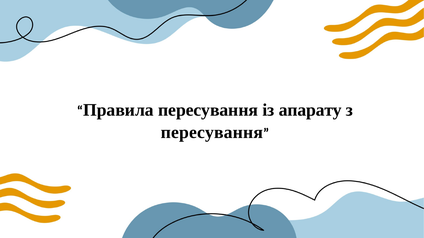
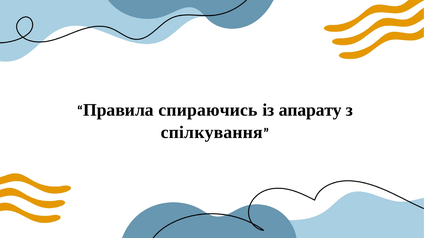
Правила пересування: пересування -> спираючись
пересування at (212, 133): пересування -> спілкування
